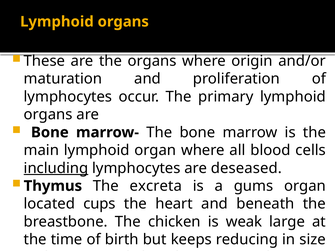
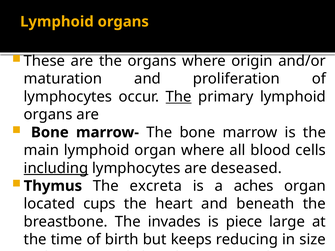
The at (179, 97) underline: none -> present
gums: gums -> aches
chicken: chicken -> invades
weak: weak -> piece
